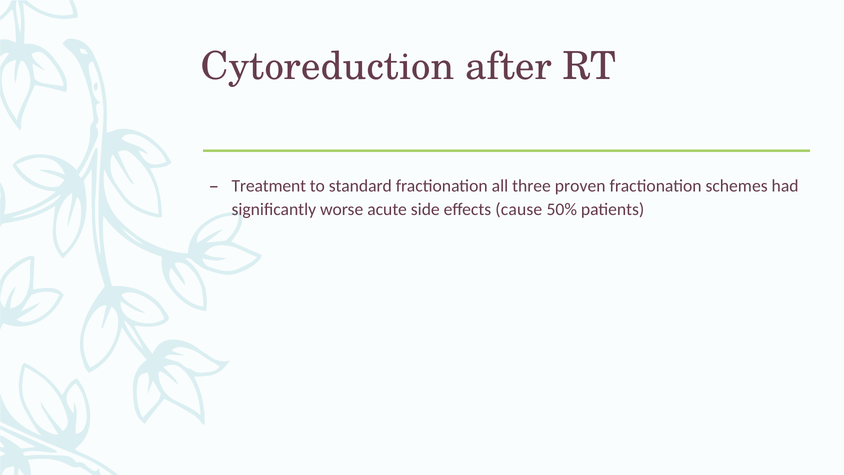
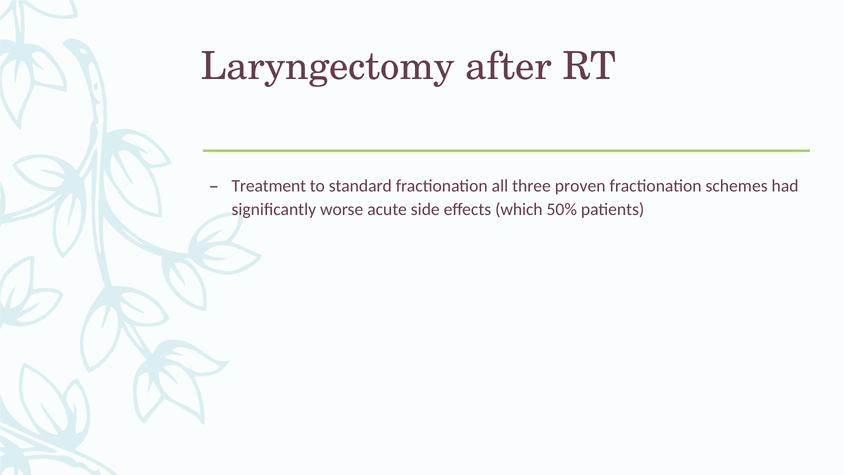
Cytoreduction: Cytoreduction -> Laryngectomy
cause: cause -> which
